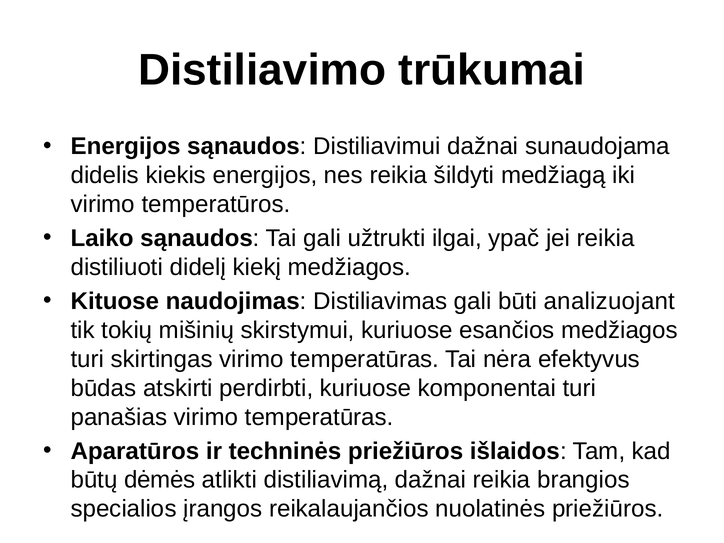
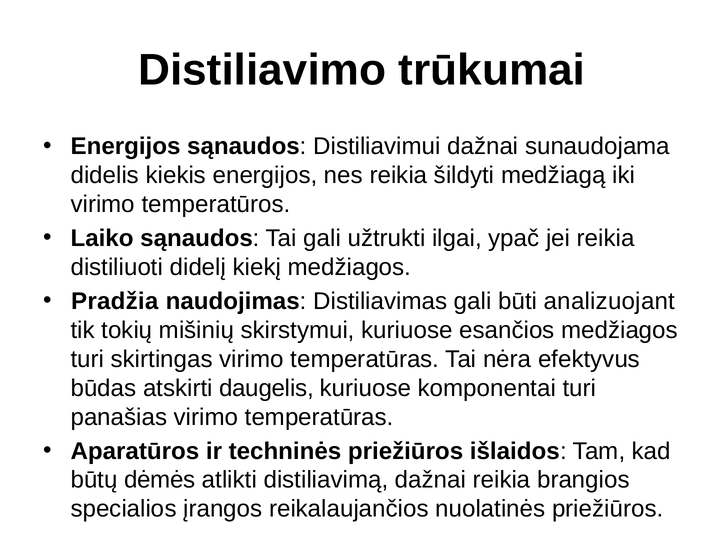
Kituose: Kituose -> Pradžia
perdirbti: perdirbti -> daugelis
